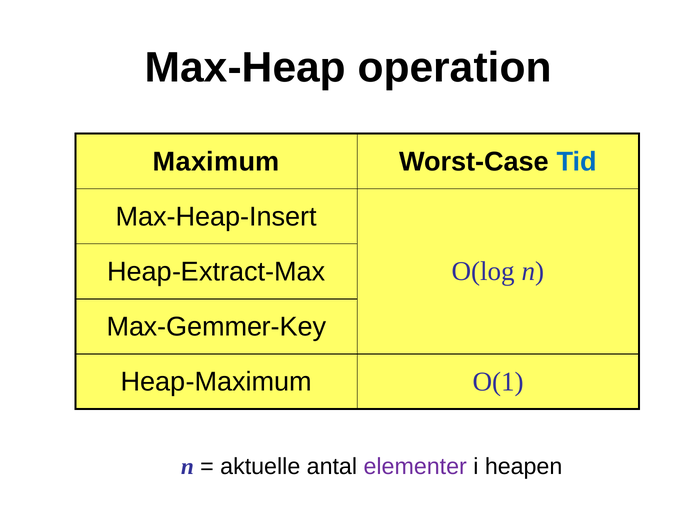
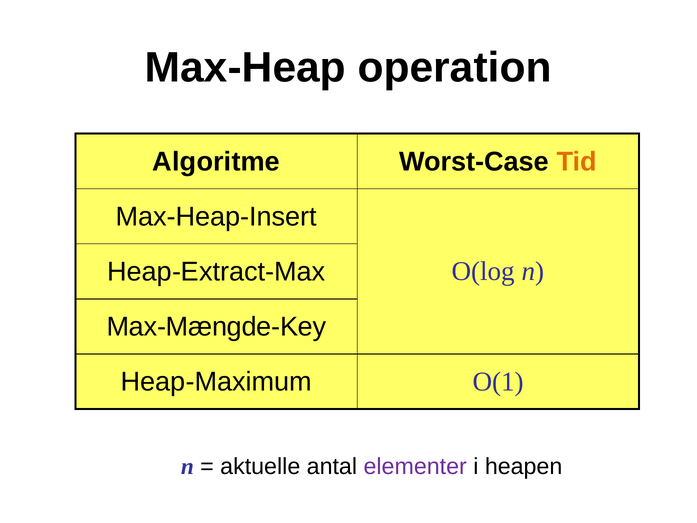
Maximum: Maximum -> Algoritme
Tid colour: blue -> orange
Max-Gemmer-Key: Max-Gemmer-Key -> Max-Mængde-Key
